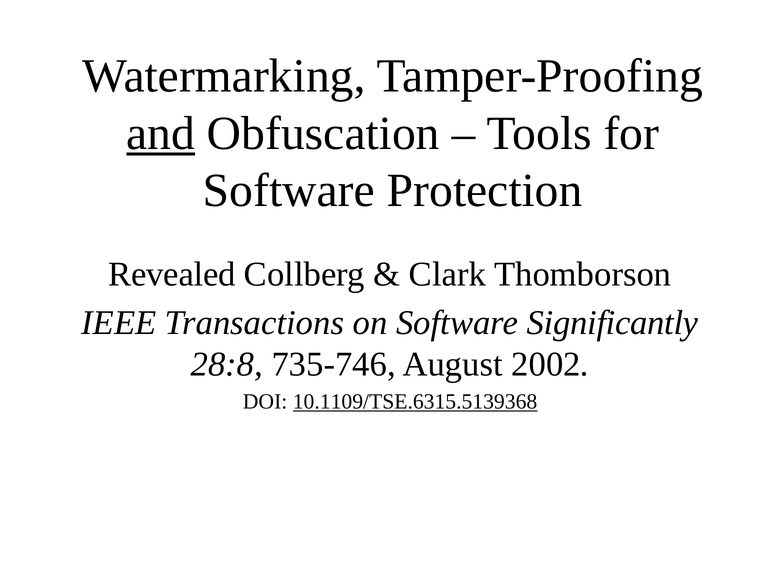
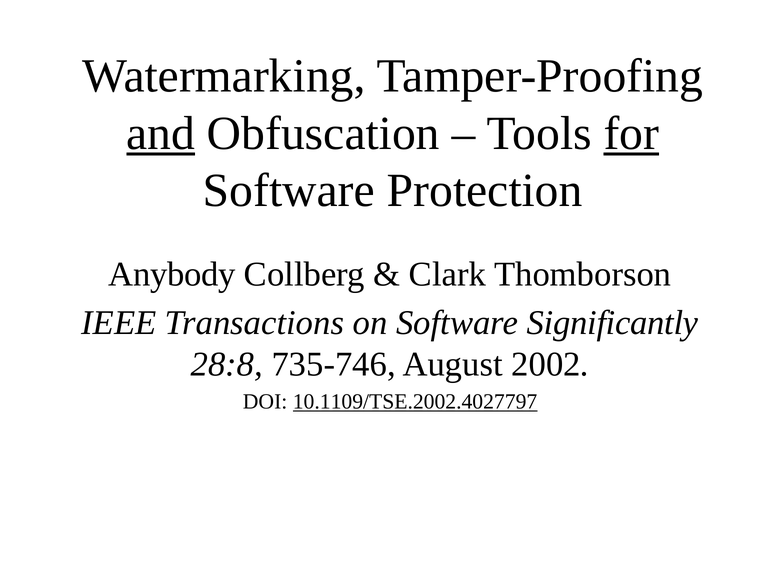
for underline: none -> present
Revealed: Revealed -> Anybody
10.1109/TSE.6315.5139368: 10.1109/TSE.6315.5139368 -> 10.1109/TSE.2002.4027797
